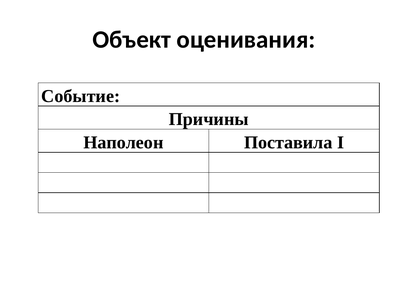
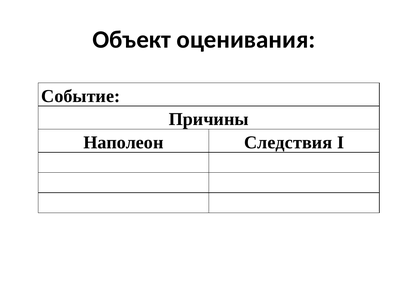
Поставила: Поставила -> Следствия
